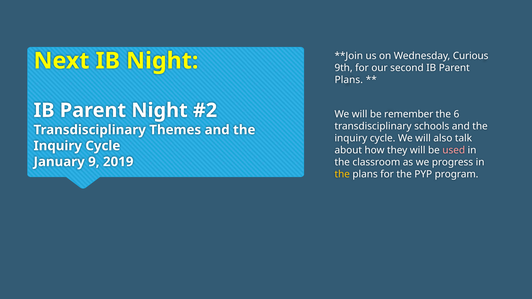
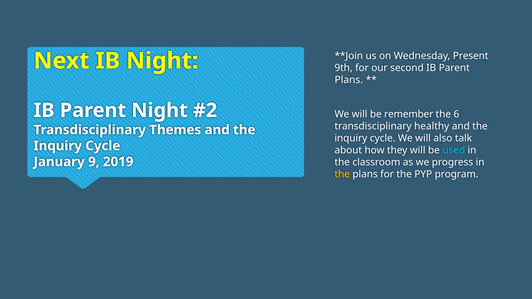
Curious: Curious -> Present
schools: schools -> healthy
used colour: pink -> light blue
